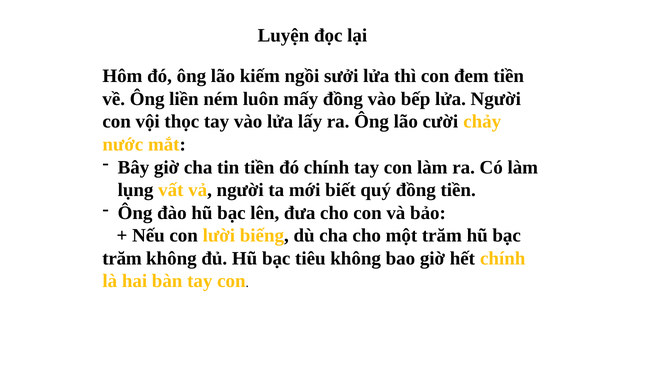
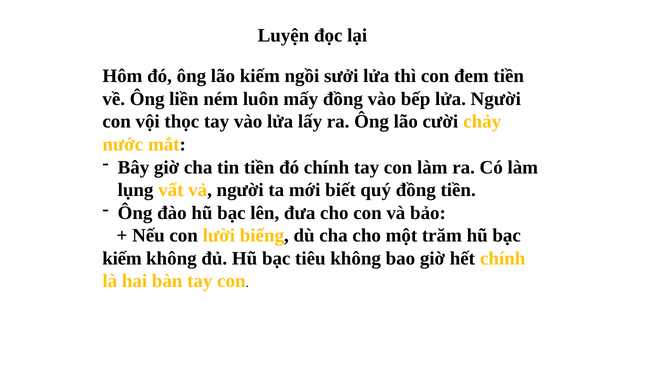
trăm at (122, 259): trăm -> kiếm
